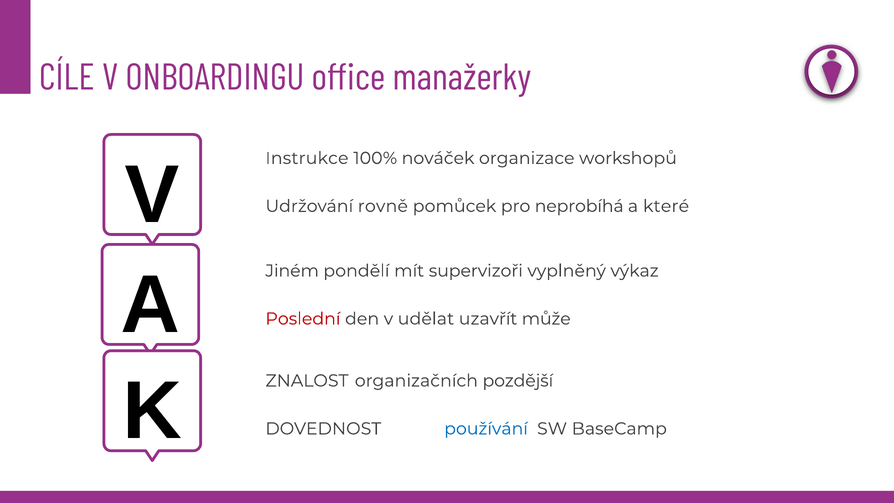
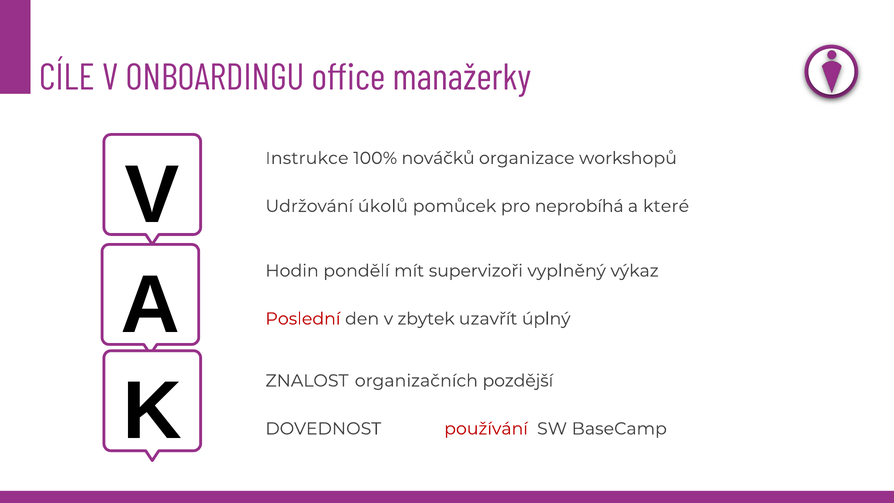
nováček: nováček -> nováčků
rovně: rovně -> úkolů
Jiném: Jiném -> Hodin
udělat: udělat -> zbytek
může: může -> úplný
používání colour: blue -> red
